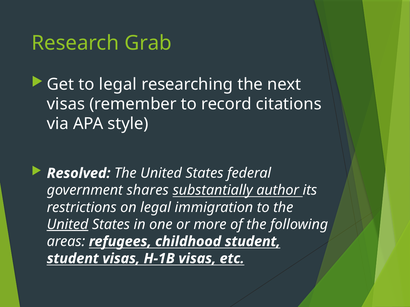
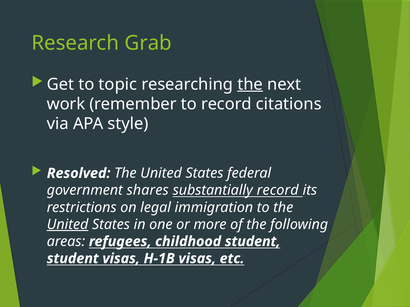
to legal: legal -> topic
the at (250, 84) underline: none -> present
visas at (66, 104): visas -> work
substantially author: author -> record
